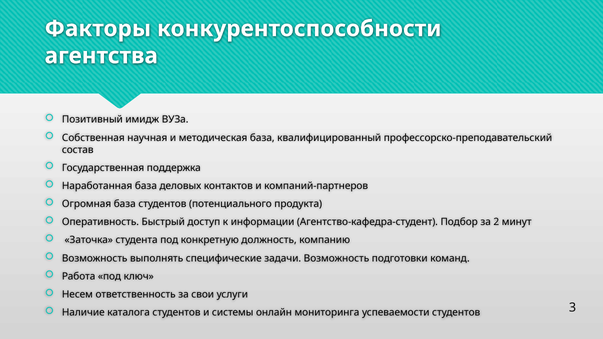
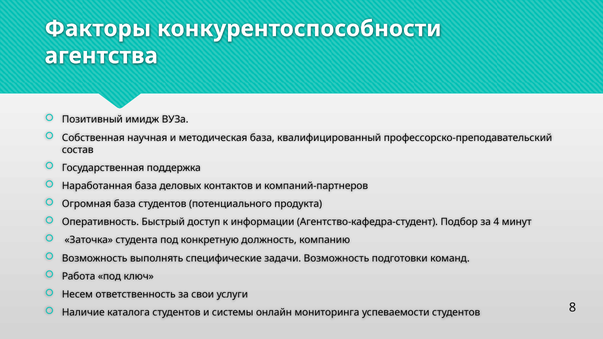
2: 2 -> 4
3: 3 -> 8
